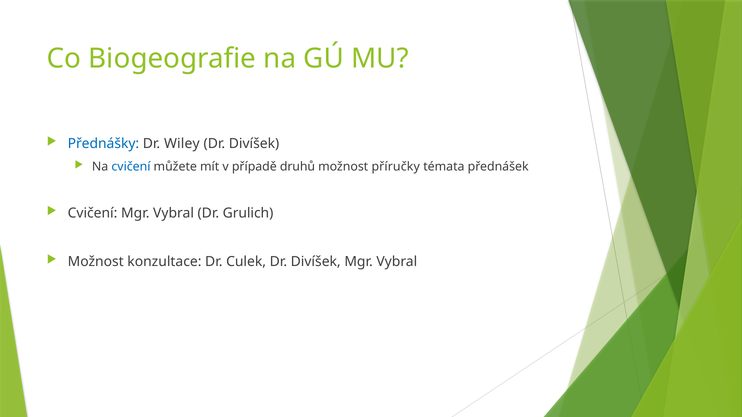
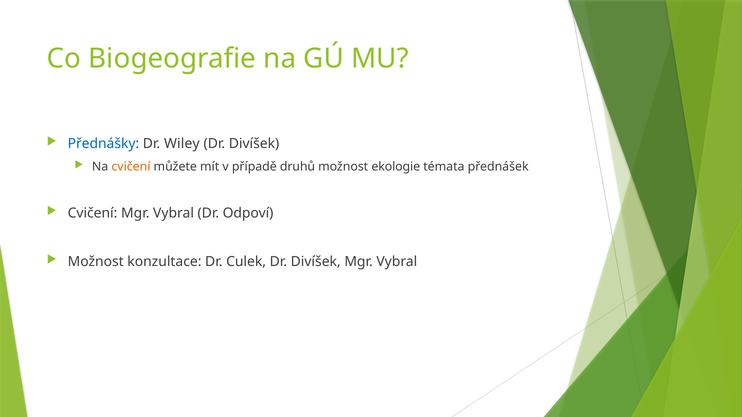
cvičení at (131, 167) colour: blue -> orange
příručky: příručky -> ekologie
Grulich: Grulich -> Odpoví
